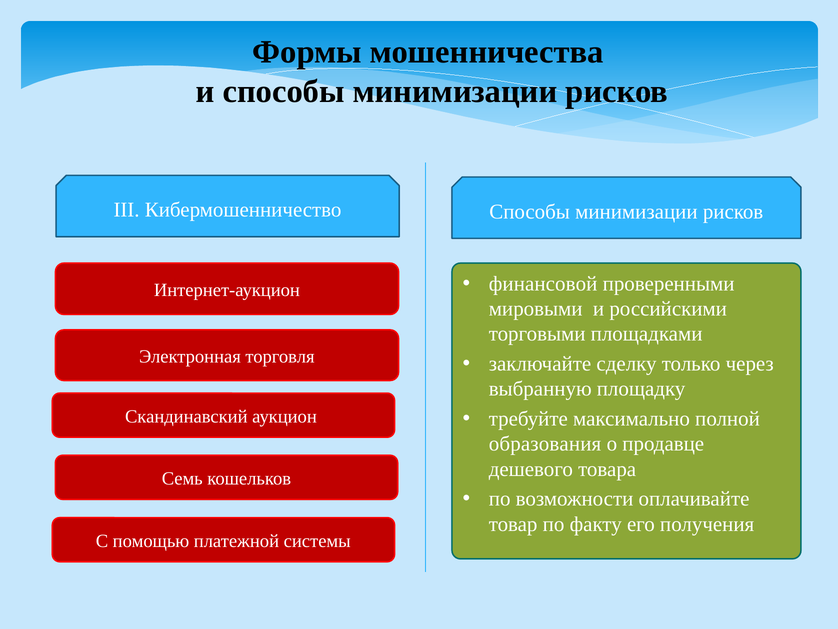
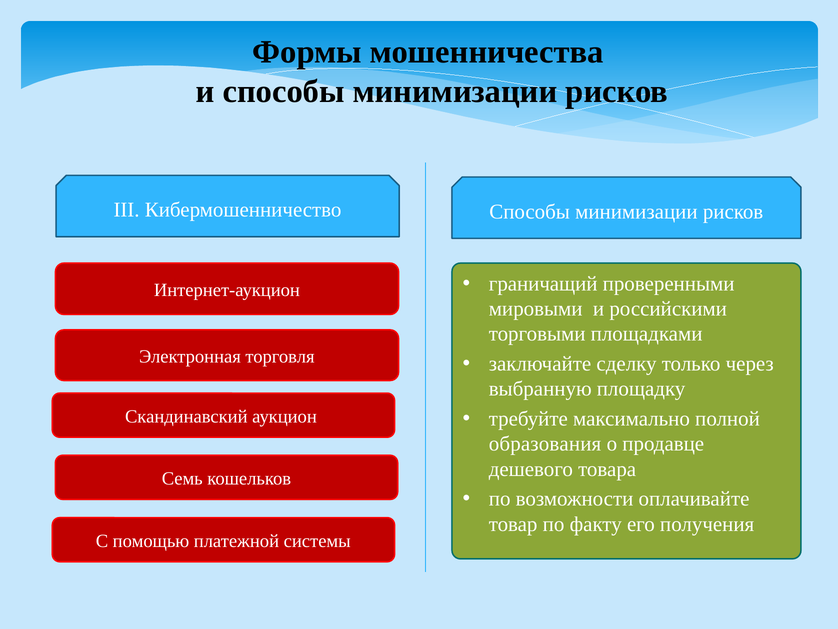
финансовой: финансовой -> граничащий
